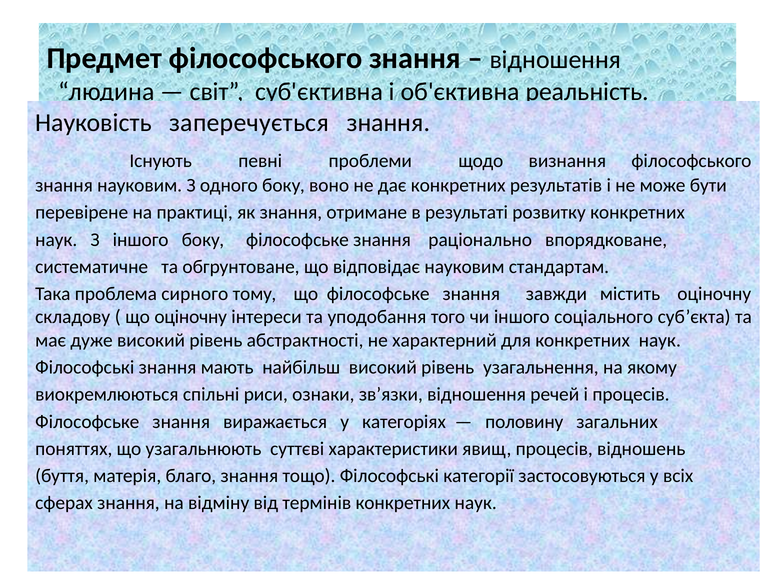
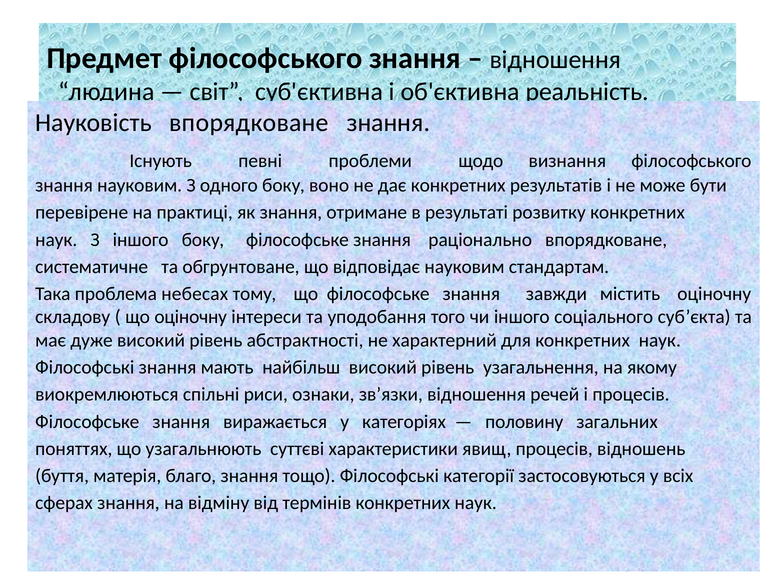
Науковість заперечується: заперечується -> впорядковане
сирного: сирного -> небесах
